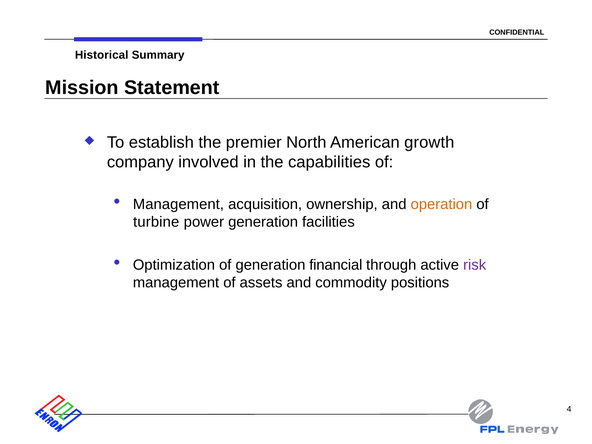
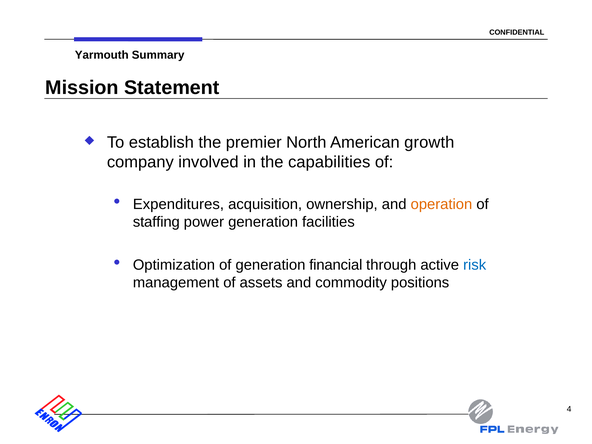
Historical: Historical -> Yarmouth
Management at (178, 204): Management -> Expenditures
turbine: turbine -> staffing
risk colour: purple -> blue
